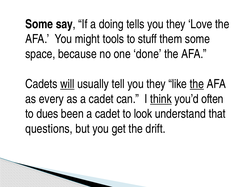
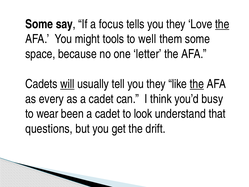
doing: doing -> focus
the at (222, 24) underline: none -> present
stuff: stuff -> well
done: done -> letter
think underline: present -> none
often: often -> busy
dues: dues -> wear
